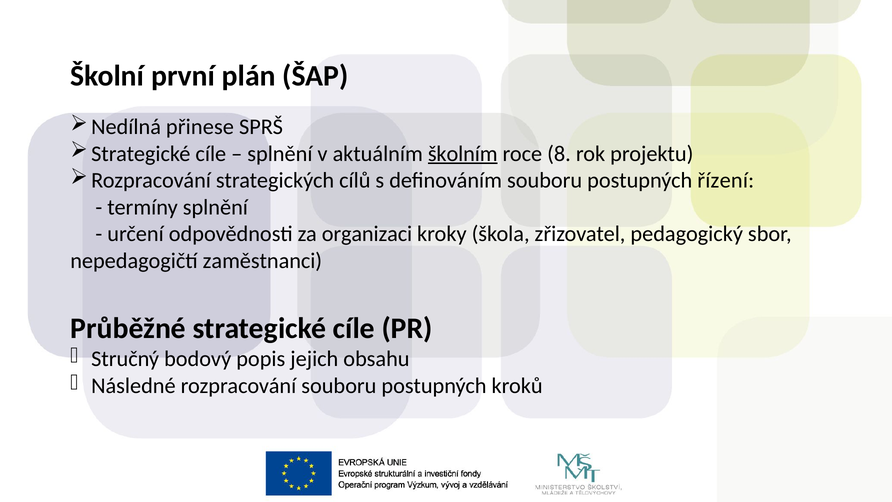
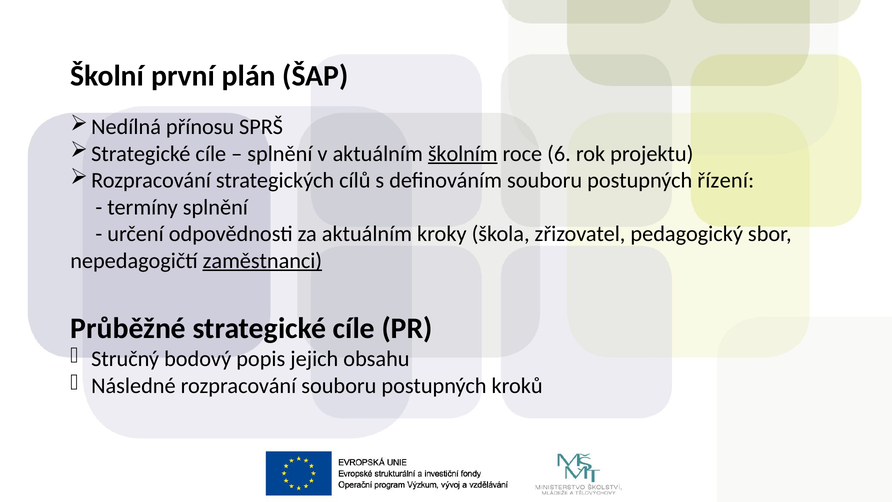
přinese: přinese -> přínosu
8: 8 -> 6
za organizaci: organizaci -> aktuálním
zaměstnanci underline: none -> present
